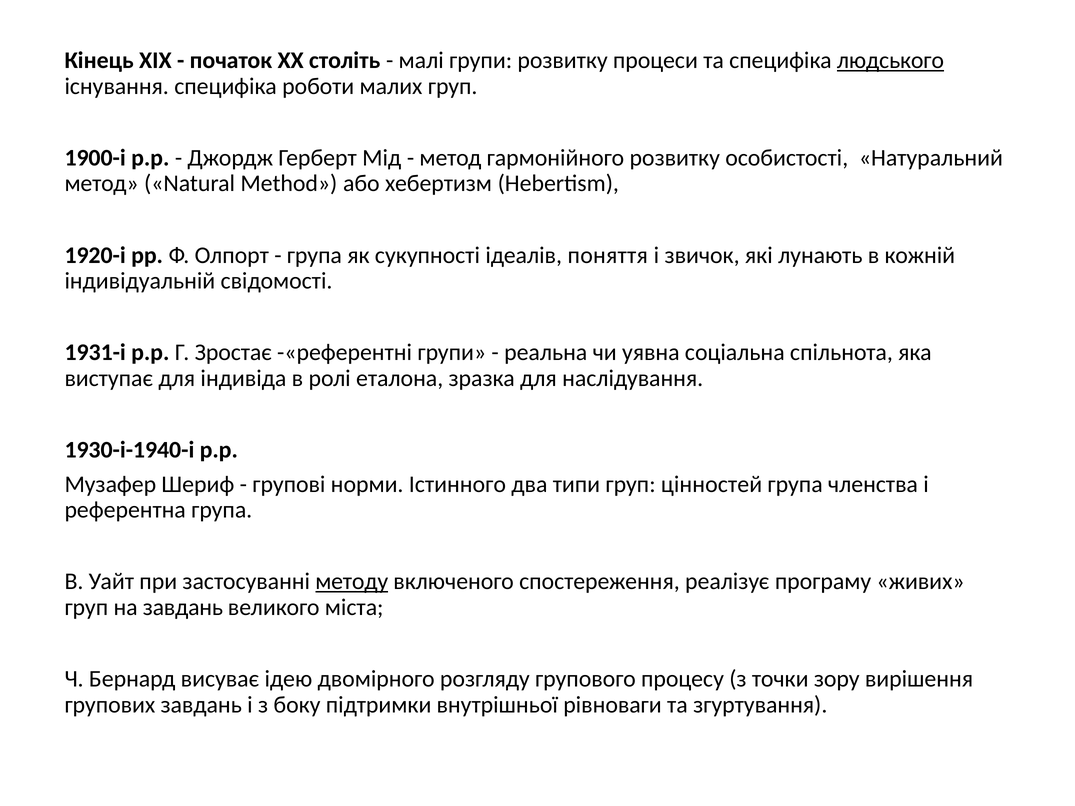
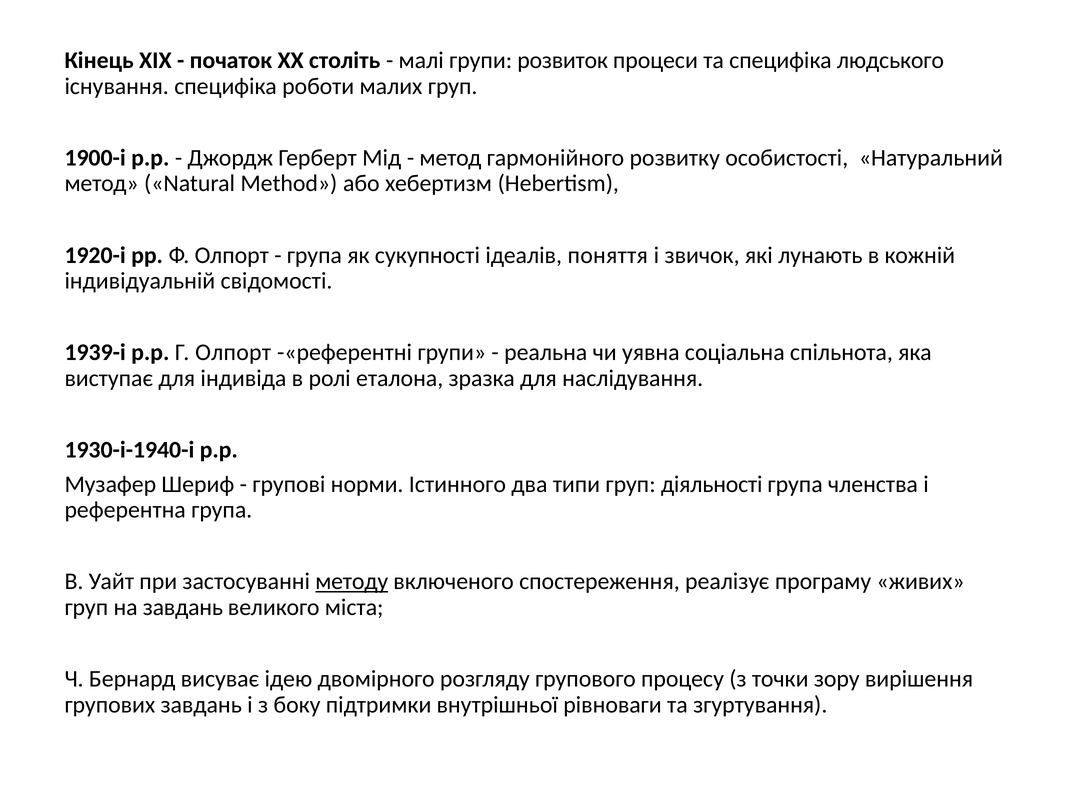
групи розвитку: розвитку -> розвиток
людського underline: present -> none
1931-і: 1931-і -> 1939-і
Г Зростає: Зростає -> Олпорт
цінностей: цінностей -> діяльності
